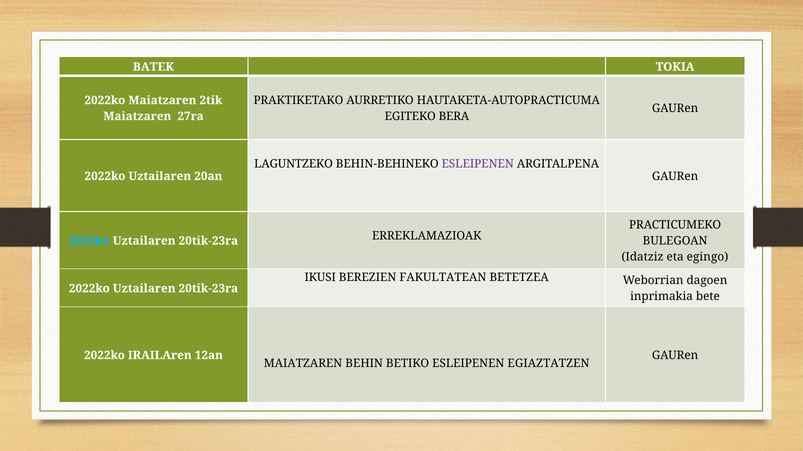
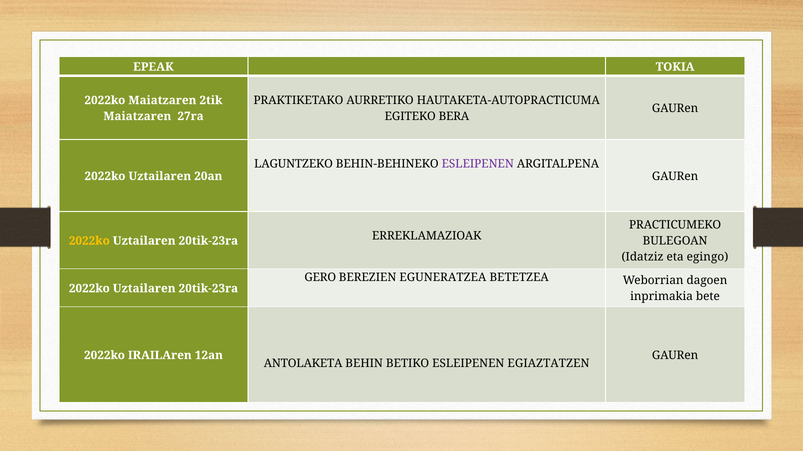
BATEK: BATEK -> EPEAK
2022ko at (89, 241) colour: light blue -> yellow
IKUSI: IKUSI -> GERO
FAKULTATEAN: FAKULTATEAN -> EGUNERATZEA
MAIATZAREN at (303, 364): MAIATZAREN -> ANTOLAKETA
